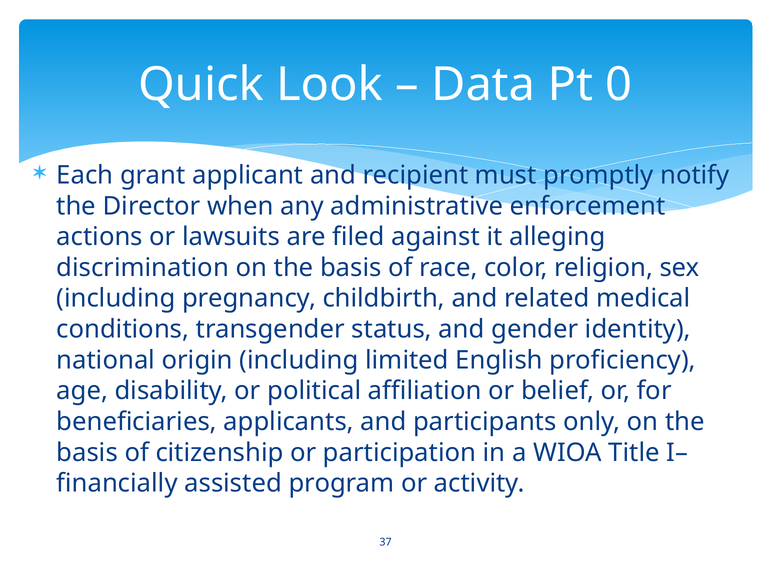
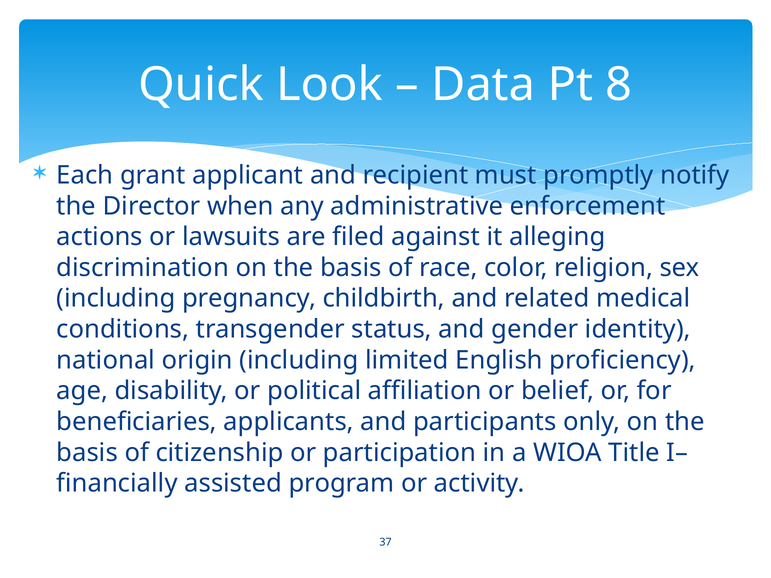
0: 0 -> 8
